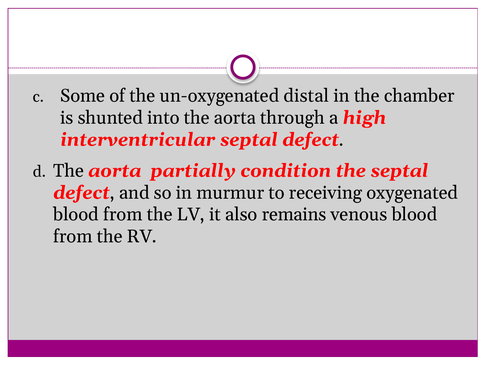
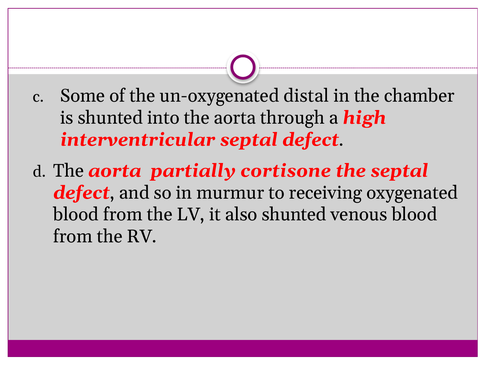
condition: condition -> cortisone
also remains: remains -> shunted
